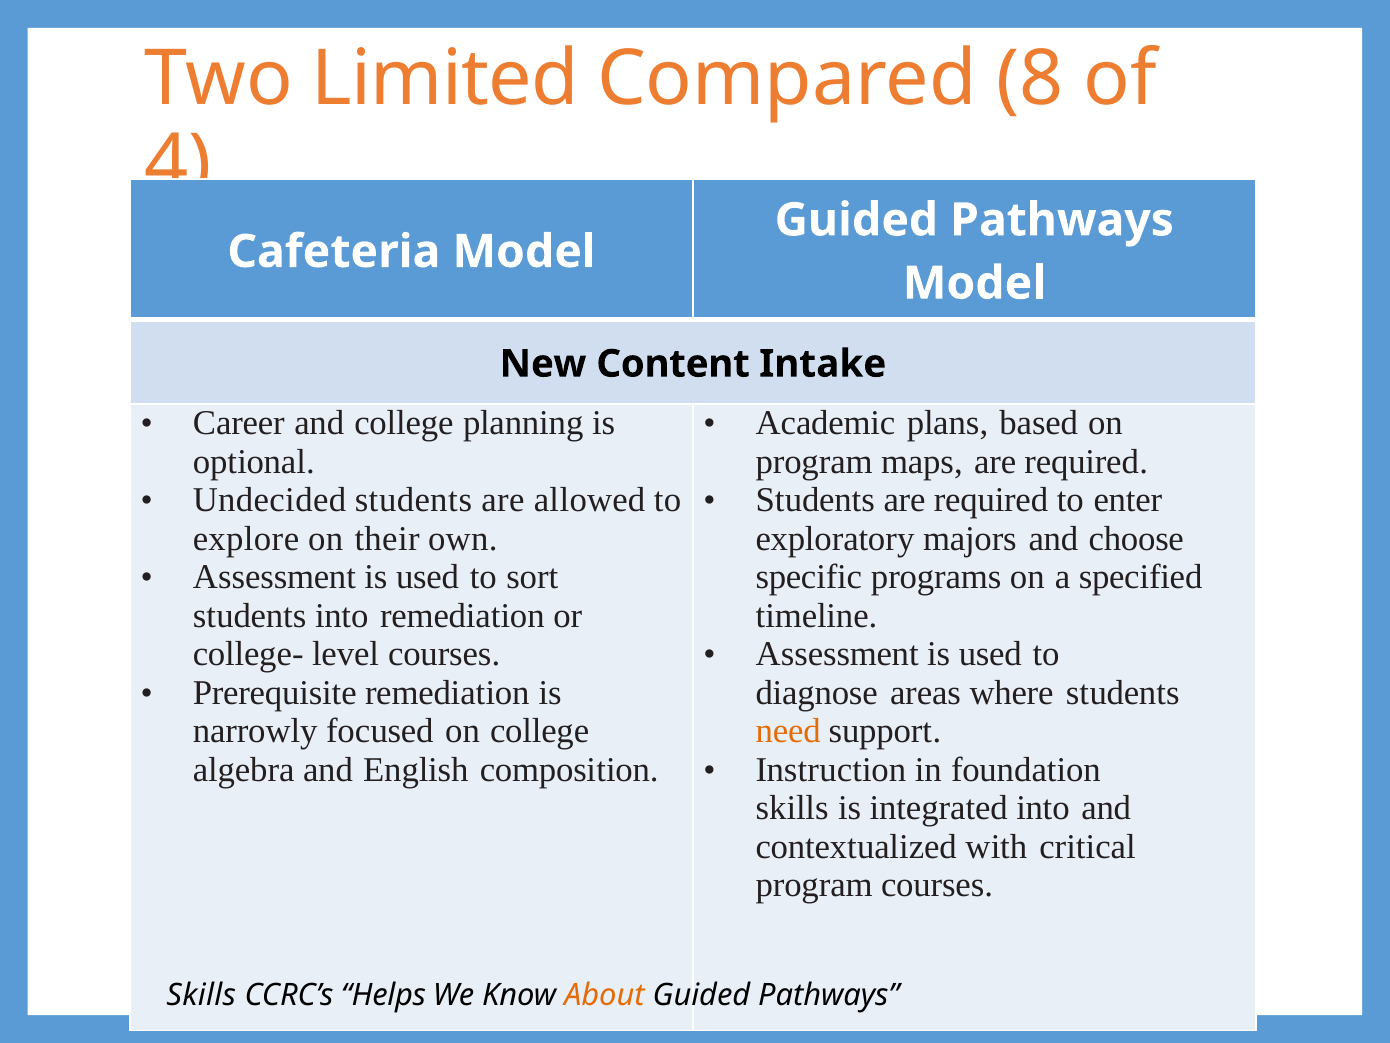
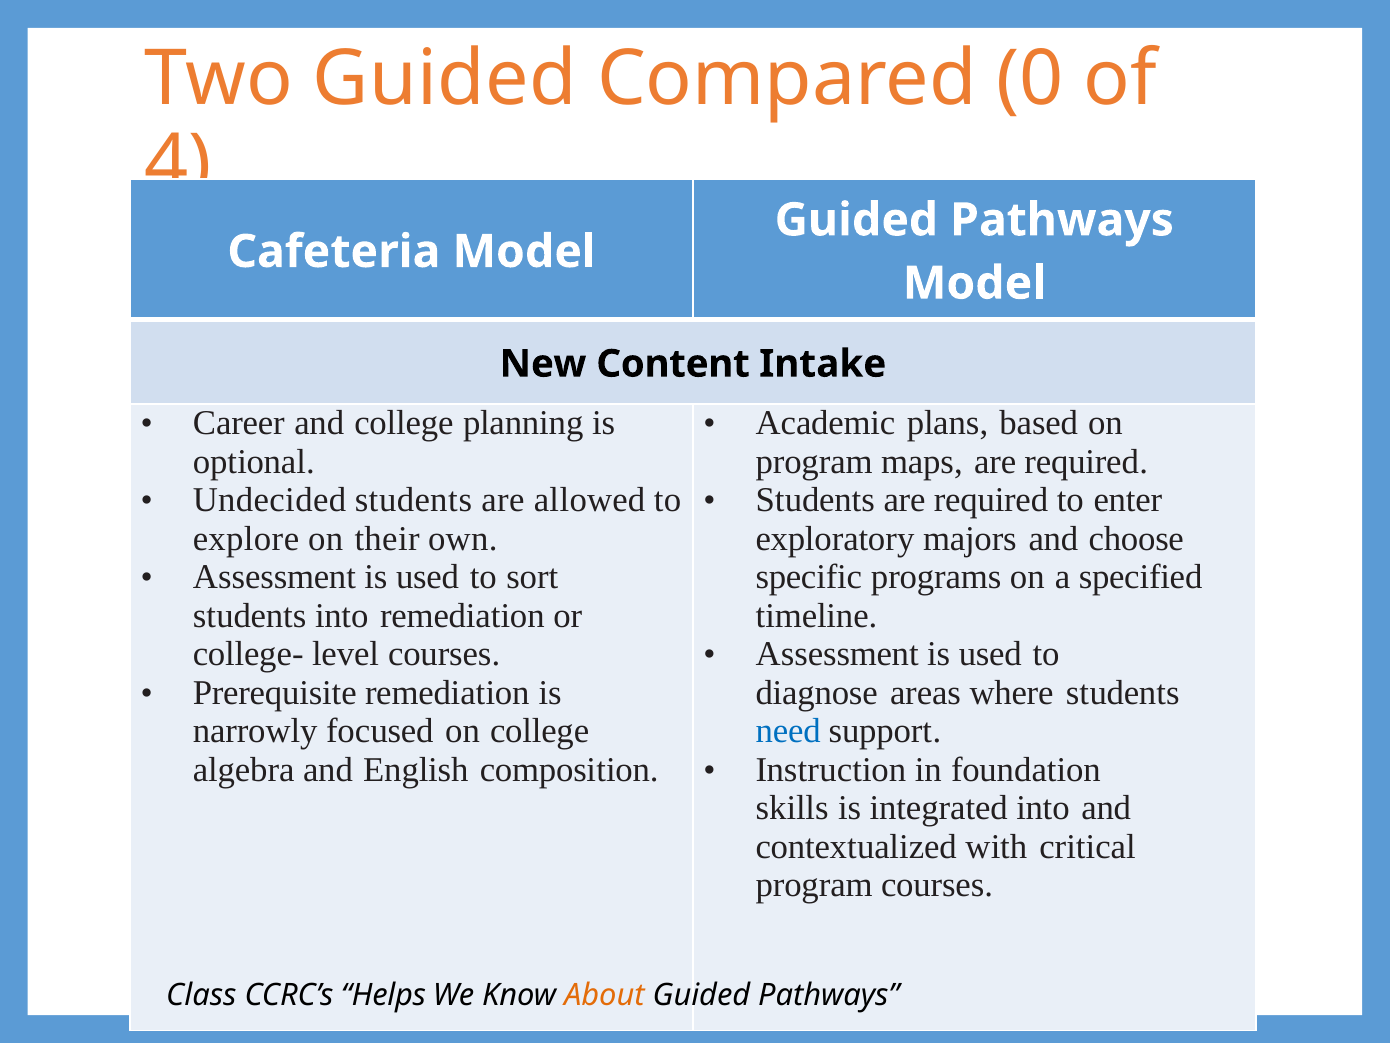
Two Limited: Limited -> Guided
8: 8 -> 0
need colour: orange -> blue
Skills at (201, 995): Skills -> Class
